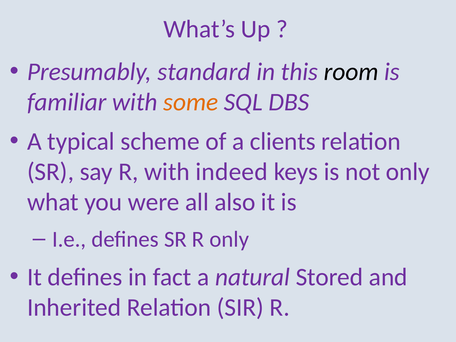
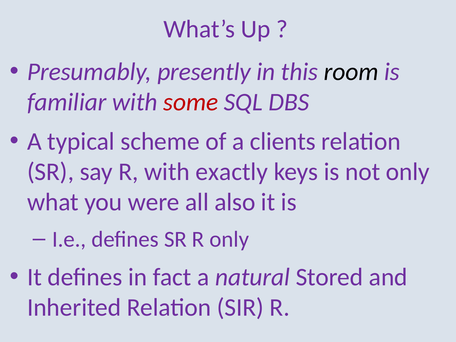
standard: standard -> presently
some colour: orange -> red
indeed: indeed -> exactly
